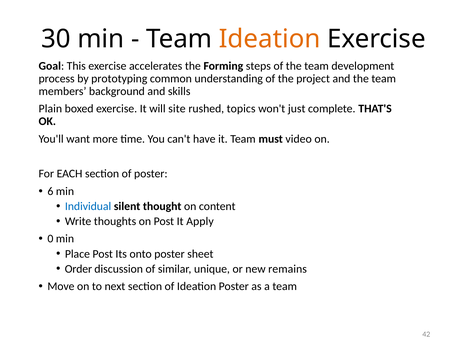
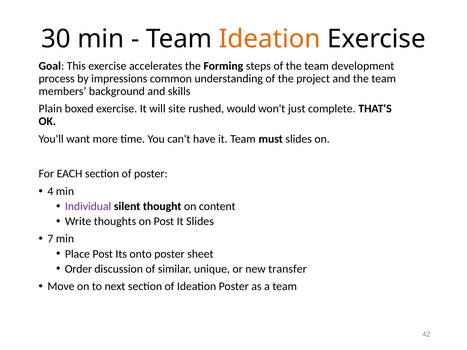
prototyping: prototyping -> impressions
topics: topics -> would
must video: video -> slides
6: 6 -> 4
Individual colour: blue -> purple
It Apply: Apply -> Slides
0: 0 -> 7
remains: remains -> transfer
